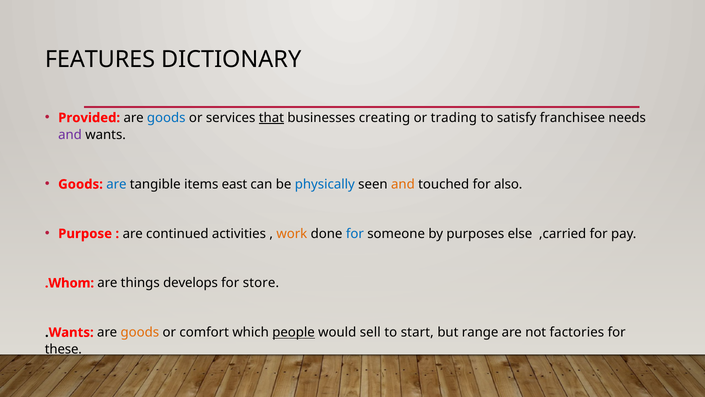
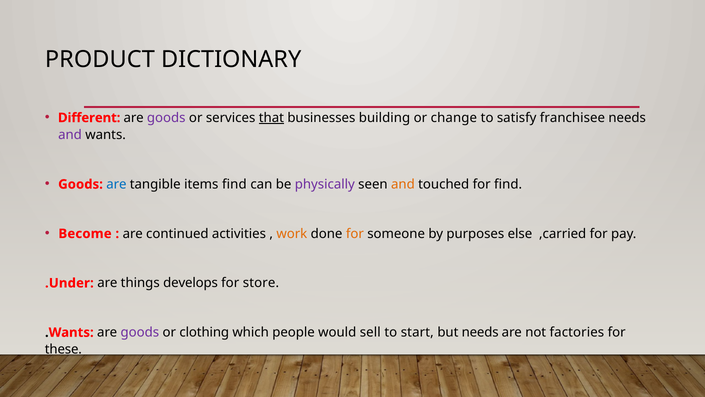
FEATURES: FEATURES -> PRODUCT
Provided: Provided -> Different
goods at (166, 118) colour: blue -> purple
creating: creating -> building
trading: trading -> change
items east: east -> find
physically colour: blue -> purple
for also: also -> find
Purpose: Purpose -> Become
for at (355, 233) colour: blue -> orange
.Whom: .Whom -> .Under
goods at (140, 332) colour: orange -> purple
comfort: comfort -> clothing
people underline: present -> none
but range: range -> needs
